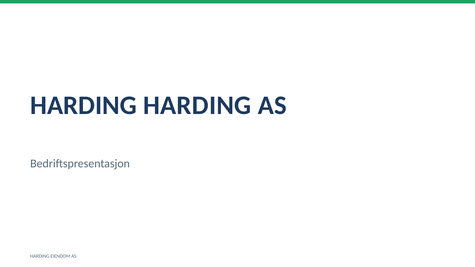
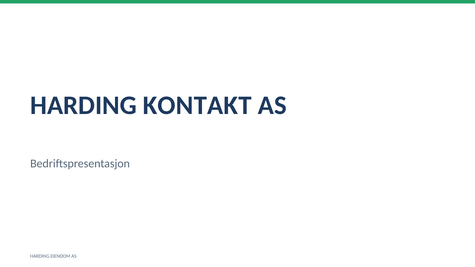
HARDING HARDING: HARDING -> KONTAKT
